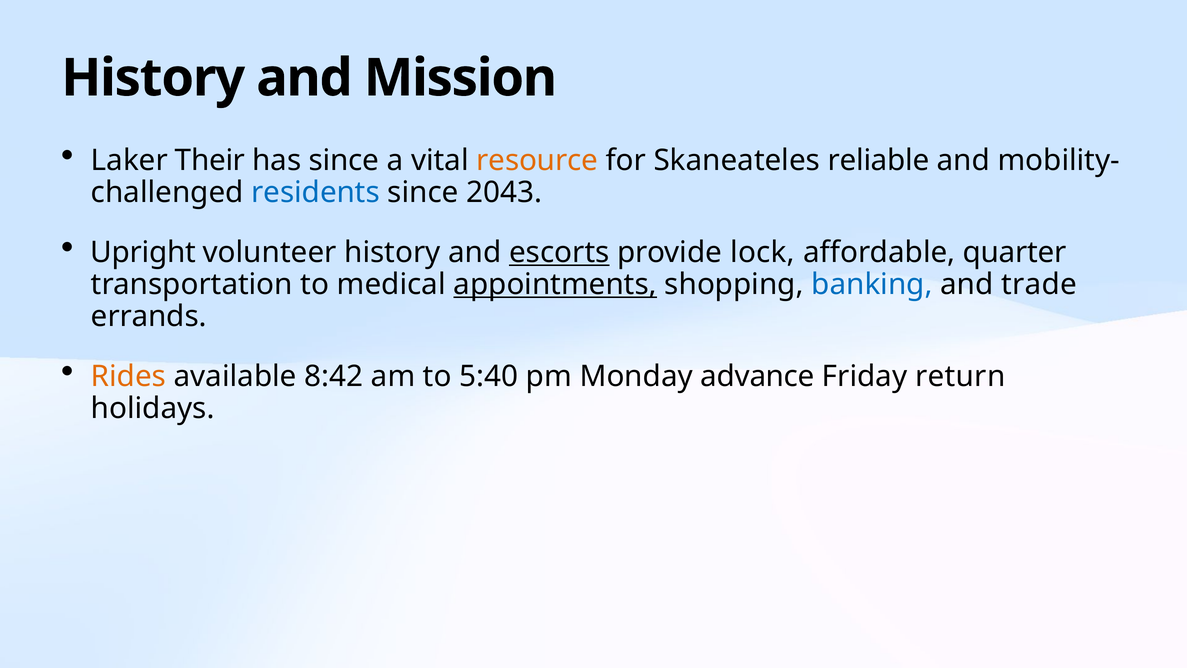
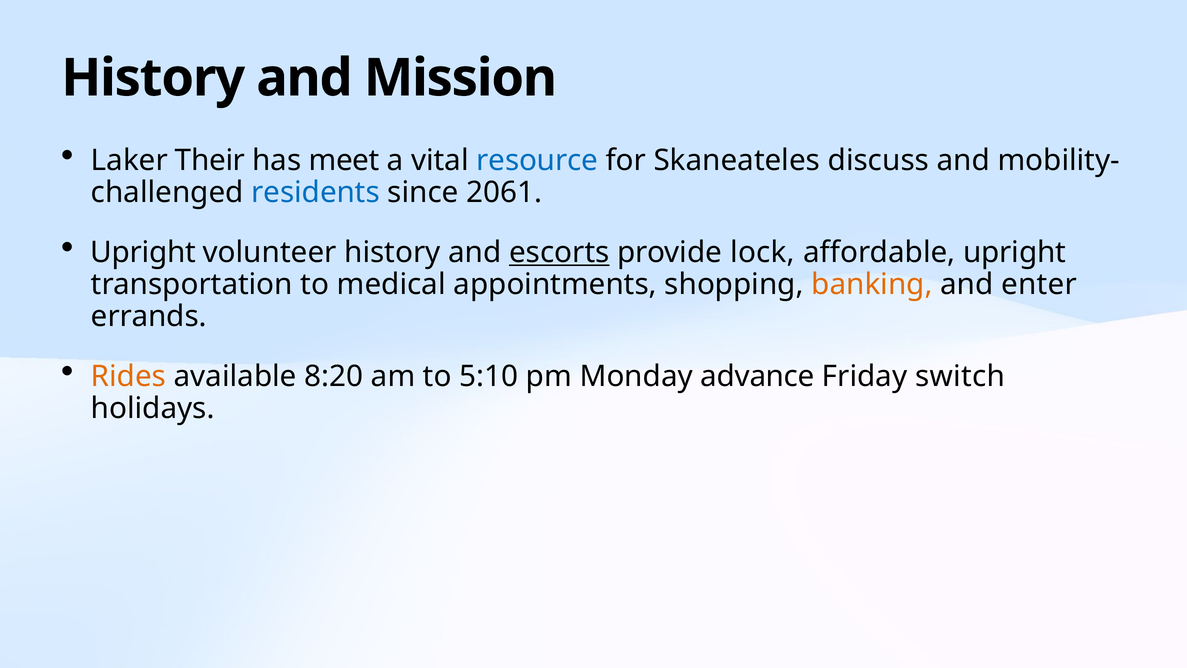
has since: since -> meet
resource colour: orange -> blue
reliable: reliable -> discuss
2043: 2043 -> 2061
affordable quarter: quarter -> upright
appointments underline: present -> none
banking colour: blue -> orange
trade: trade -> enter
8:42: 8:42 -> 8:20
5:40: 5:40 -> 5:10
return: return -> switch
